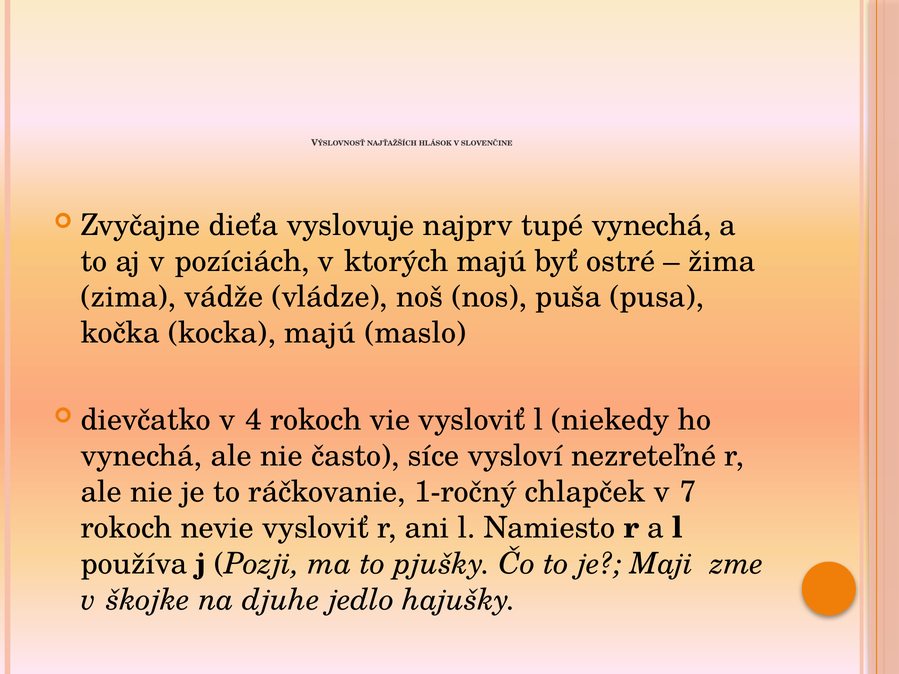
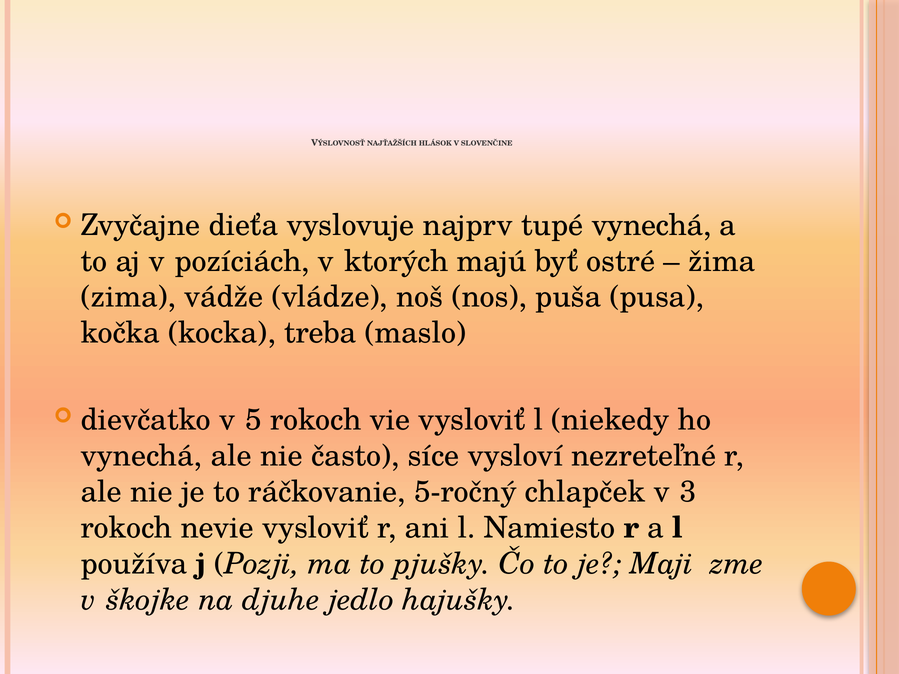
kocka majú: majú -> treba
4: 4 -> 5
1-ročný: 1-ročný -> 5-ročný
7: 7 -> 3
